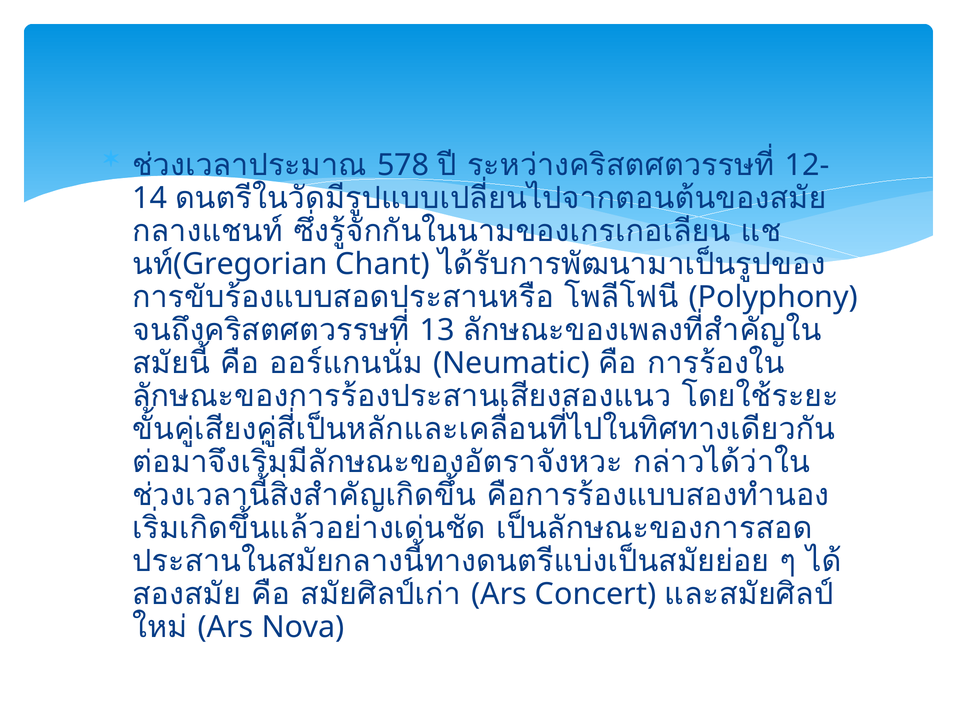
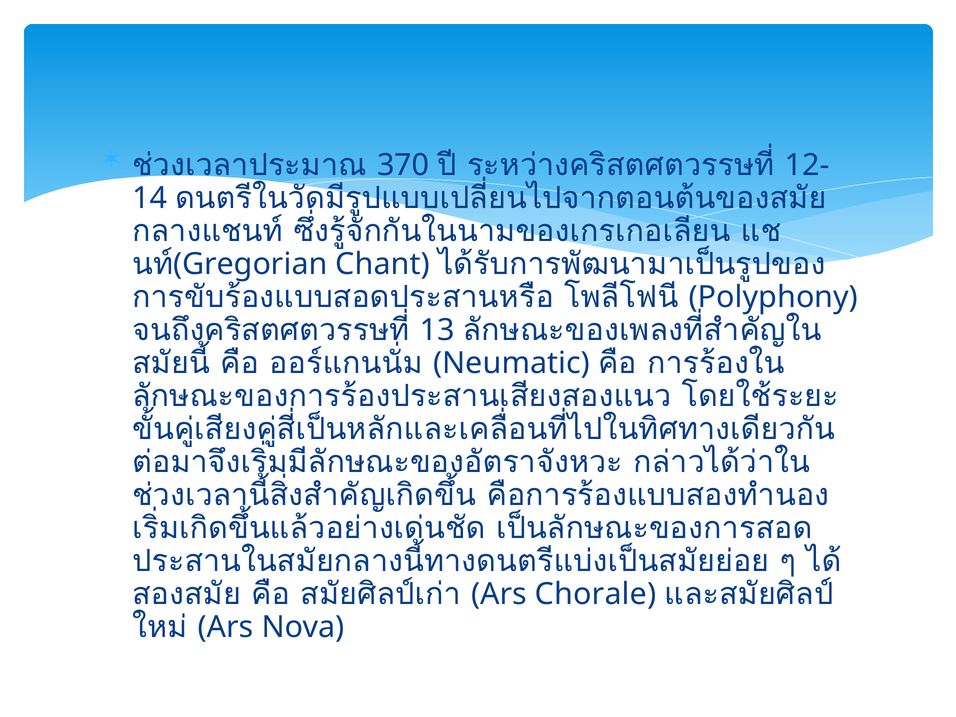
578: 578 -> 370
Concert: Concert -> Chorale
